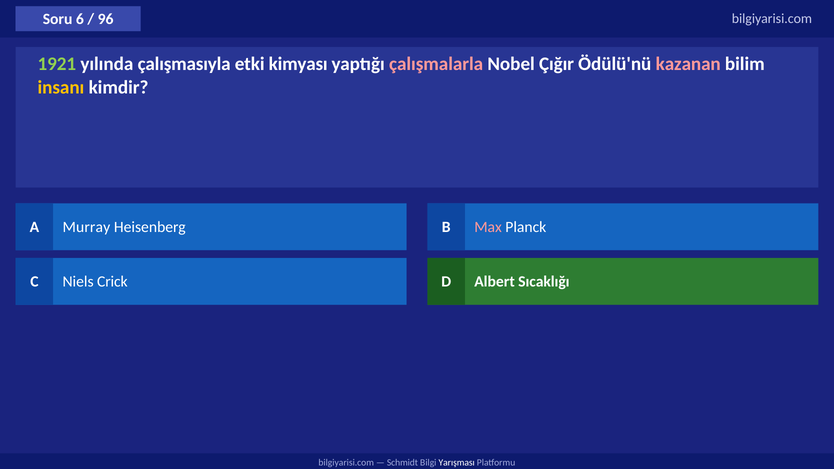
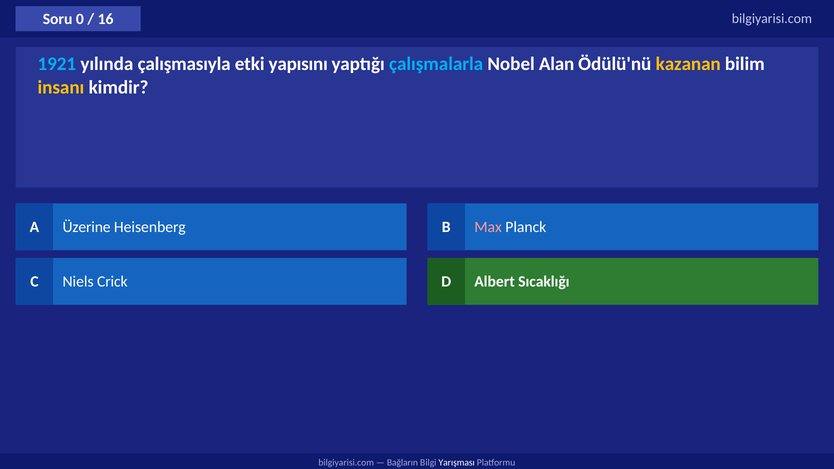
6: 6 -> 0
96: 96 -> 16
1921 colour: light green -> light blue
kimyası: kimyası -> yapısını
çalışmalarla colour: pink -> light blue
Çığır: Çığır -> Alan
kazanan colour: pink -> yellow
Murray: Murray -> Üzerine
Schmidt: Schmidt -> Bağların
